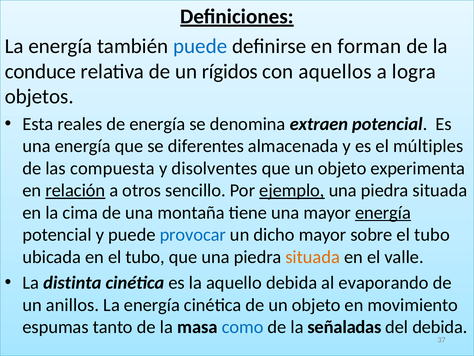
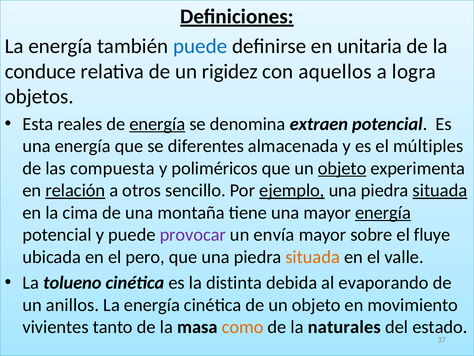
forman: forman -> unitaria
rígidos: rígidos -> rigidez
energía at (157, 124) underline: none -> present
disolventes: disolventes -> poliméricos
objeto at (342, 168) underline: none -> present
situada at (440, 190) underline: none -> present
provocar colour: blue -> purple
dicho: dicho -> envía
sobre el tubo: tubo -> fluye
en el tubo: tubo -> pero
distinta: distinta -> tolueno
aquello: aquello -> distinta
espumas: espumas -> vivientes
como colour: blue -> orange
señaladas: señaladas -> naturales
del debida: debida -> estado
